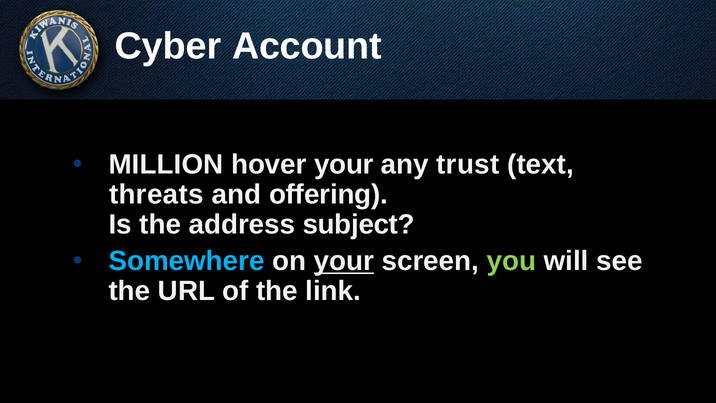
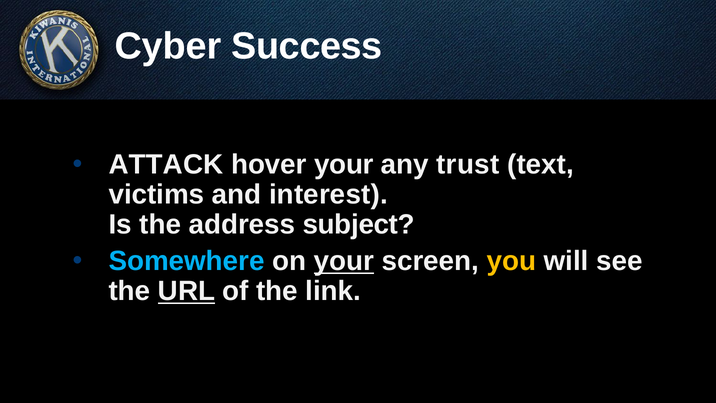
Account: Account -> Success
MILLION: MILLION -> ATTACK
threats: threats -> victims
offering: offering -> interest
you colour: light green -> yellow
URL underline: none -> present
